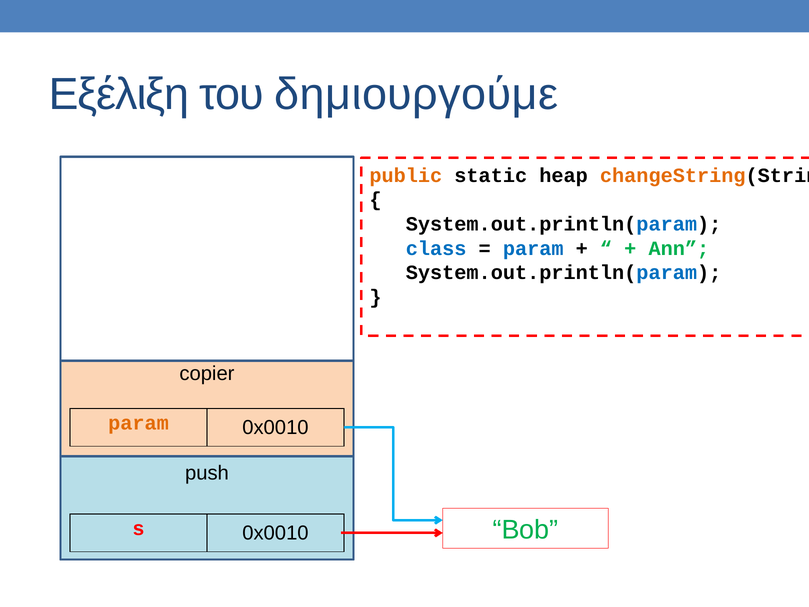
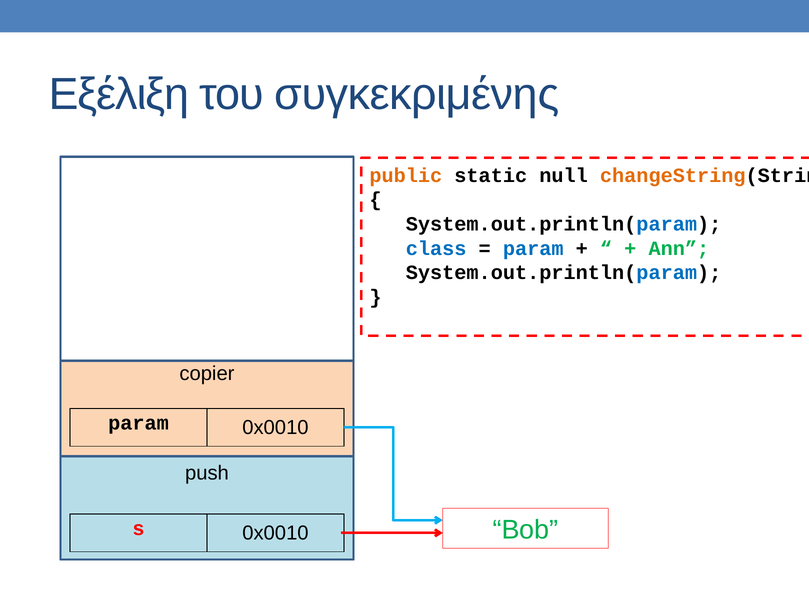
δημιουργούμε: δημιουργούμε -> συγκεκριμένης
heap: heap -> null
param at (139, 423) colour: orange -> black
